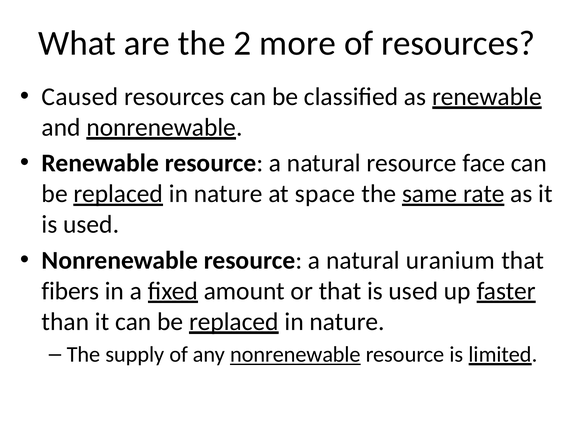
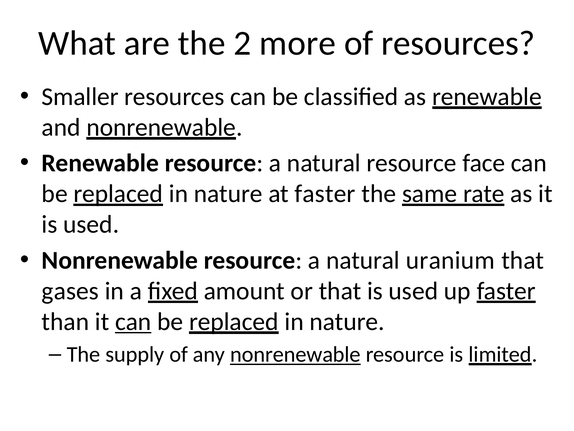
Caused: Caused -> Smaller
at space: space -> faster
fibers: fibers -> gases
can at (133, 321) underline: none -> present
